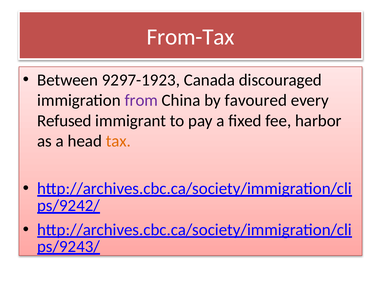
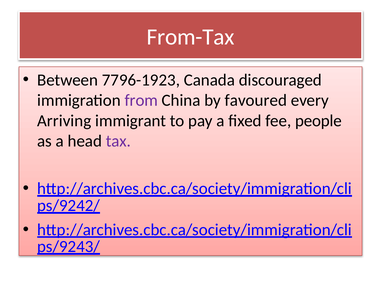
9297-1923: 9297-1923 -> 7796-1923
Refused: Refused -> Arriving
harbor: harbor -> people
tax colour: orange -> purple
